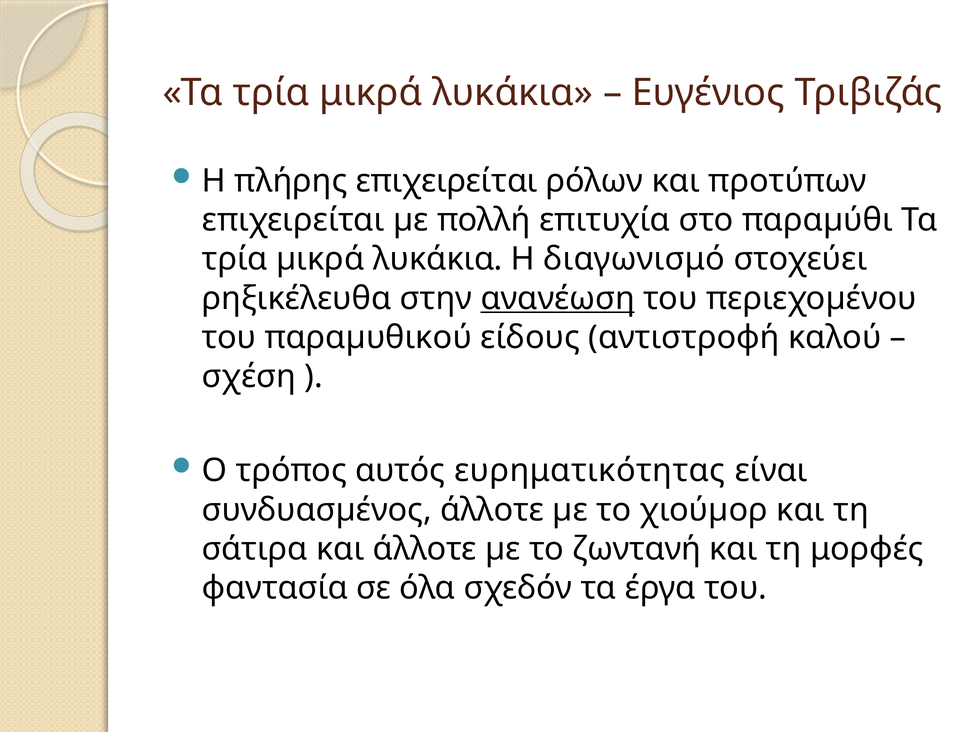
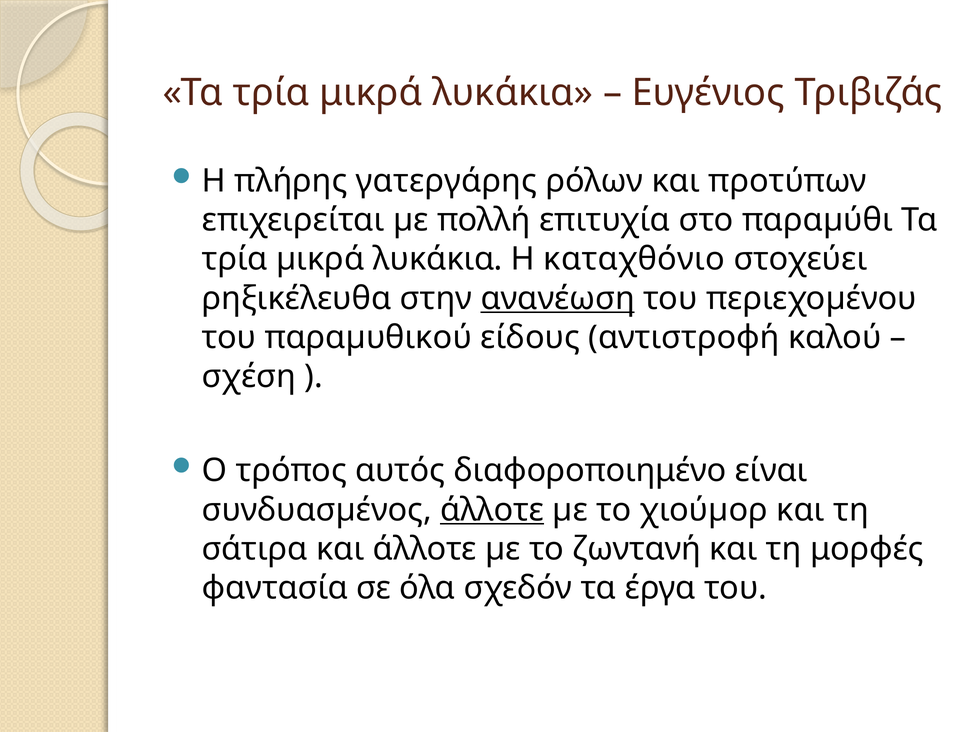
πλήρης επιχειρείται: επιχειρείται -> γατεργάρης
διαγωνισμό: διαγωνισμό -> καταχθόνιο
ευρηματικότητας: ευρηματικότητας -> διαφοροποιημένο
άλλοτε at (492, 510) underline: none -> present
